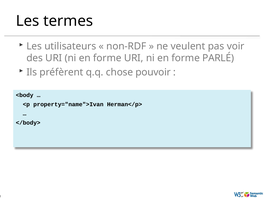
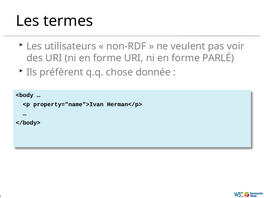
pouvoir: pouvoir -> donnée
